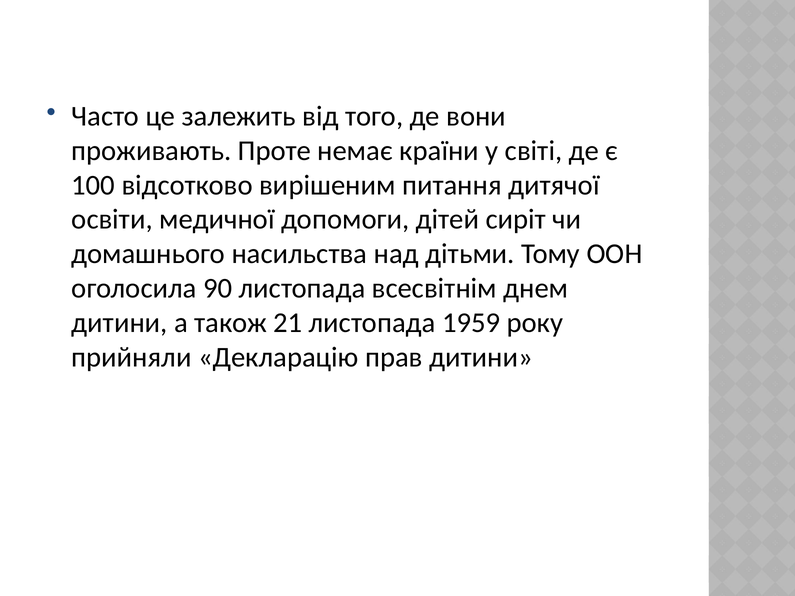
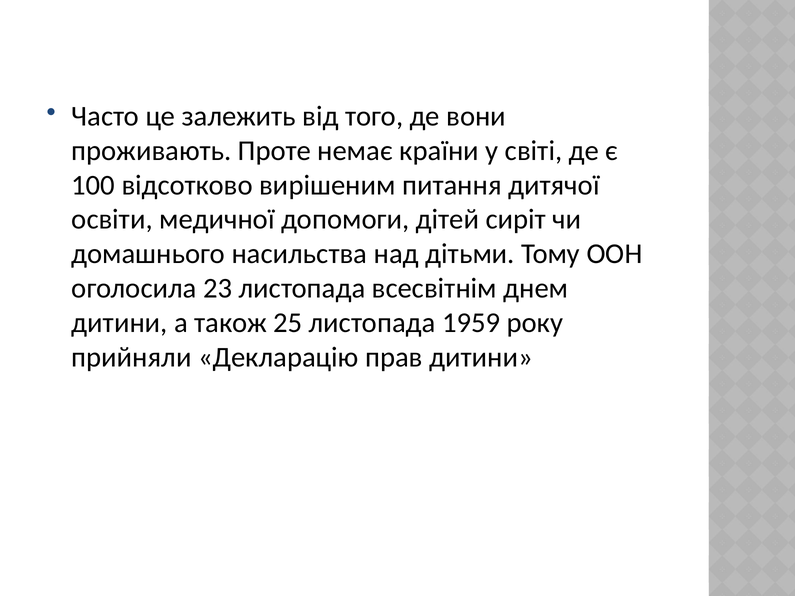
90: 90 -> 23
21: 21 -> 25
